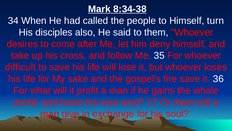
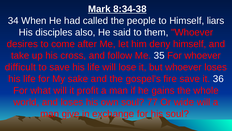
turn: turn -> liars
17: 17 -> 77
does: does -> wide
